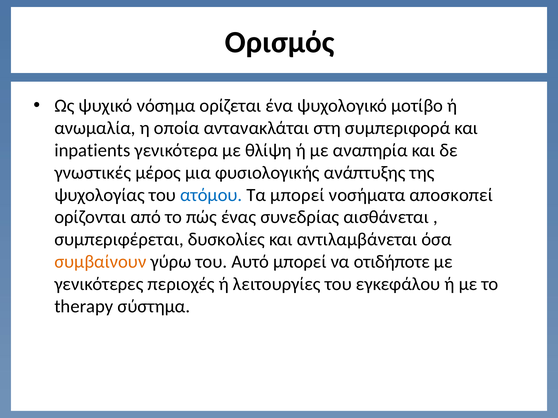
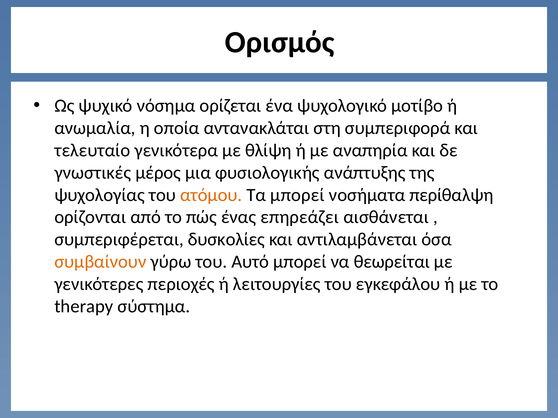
inpatients: inpatients -> τελευταίο
ατόμου colour: blue -> orange
αποσκοπεί: αποσκοπεί -> περίθαλψη
συνεδρίας: συνεδρίας -> επηρεάζει
οτιδήποτε: οτιδήποτε -> θεωρείται
